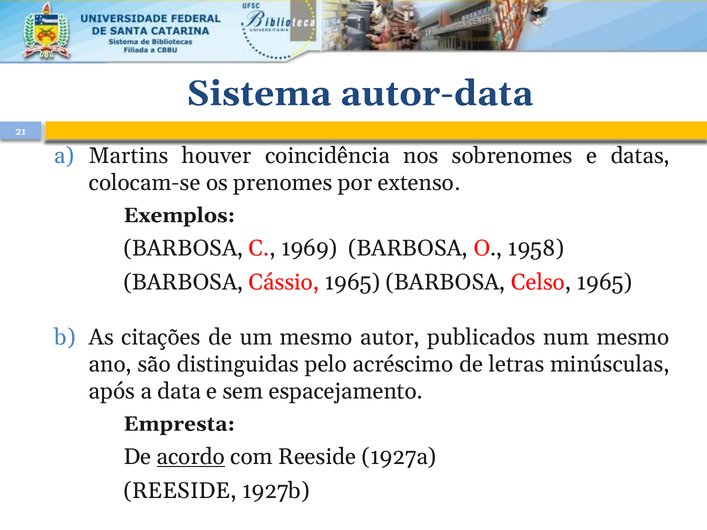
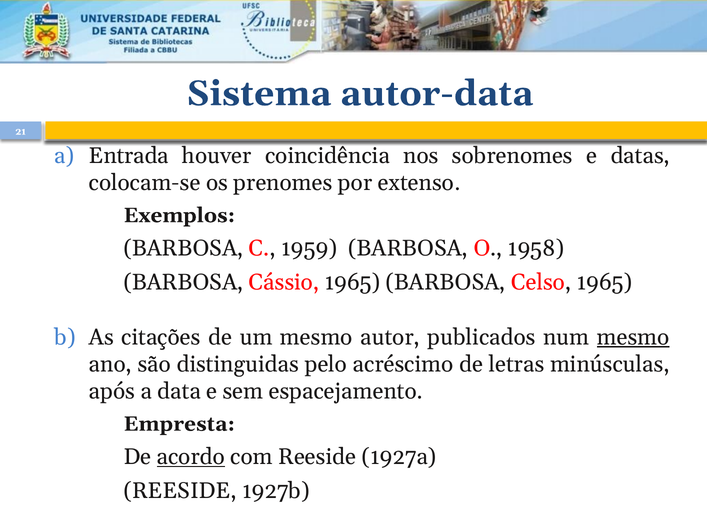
Martins: Martins -> Entrada
1969: 1969 -> 1959
mesmo at (633, 337) underline: none -> present
